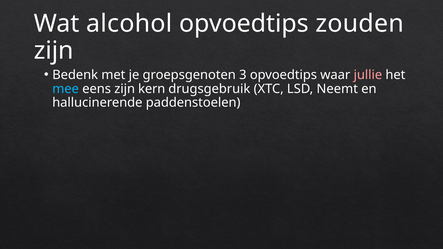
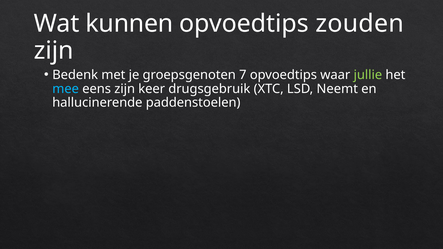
alcohol: alcohol -> kunnen
3: 3 -> 7
jullie colour: pink -> light green
kern: kern -> keer
